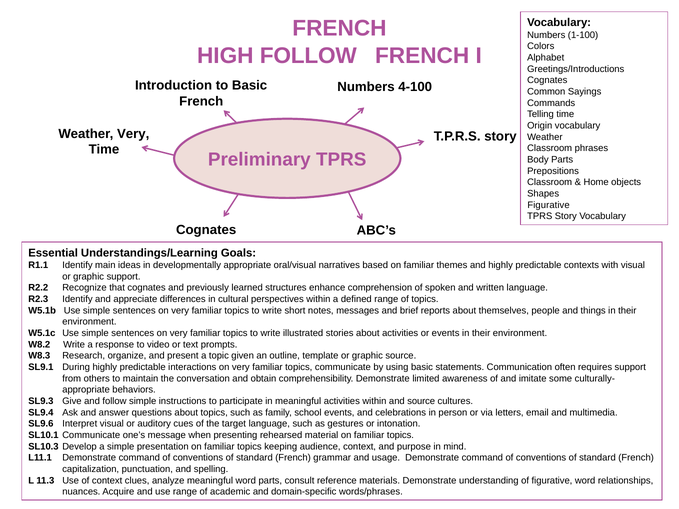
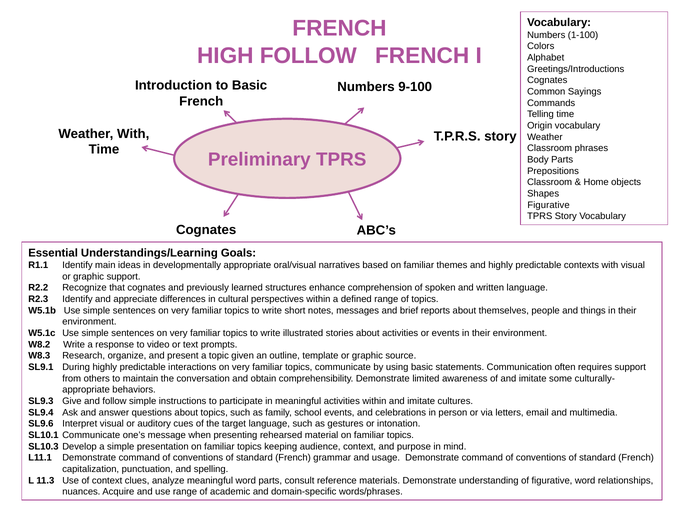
4-100: 4-100 -> 9-100
Weather Very: Very -> With
within and source: source -> imitate
